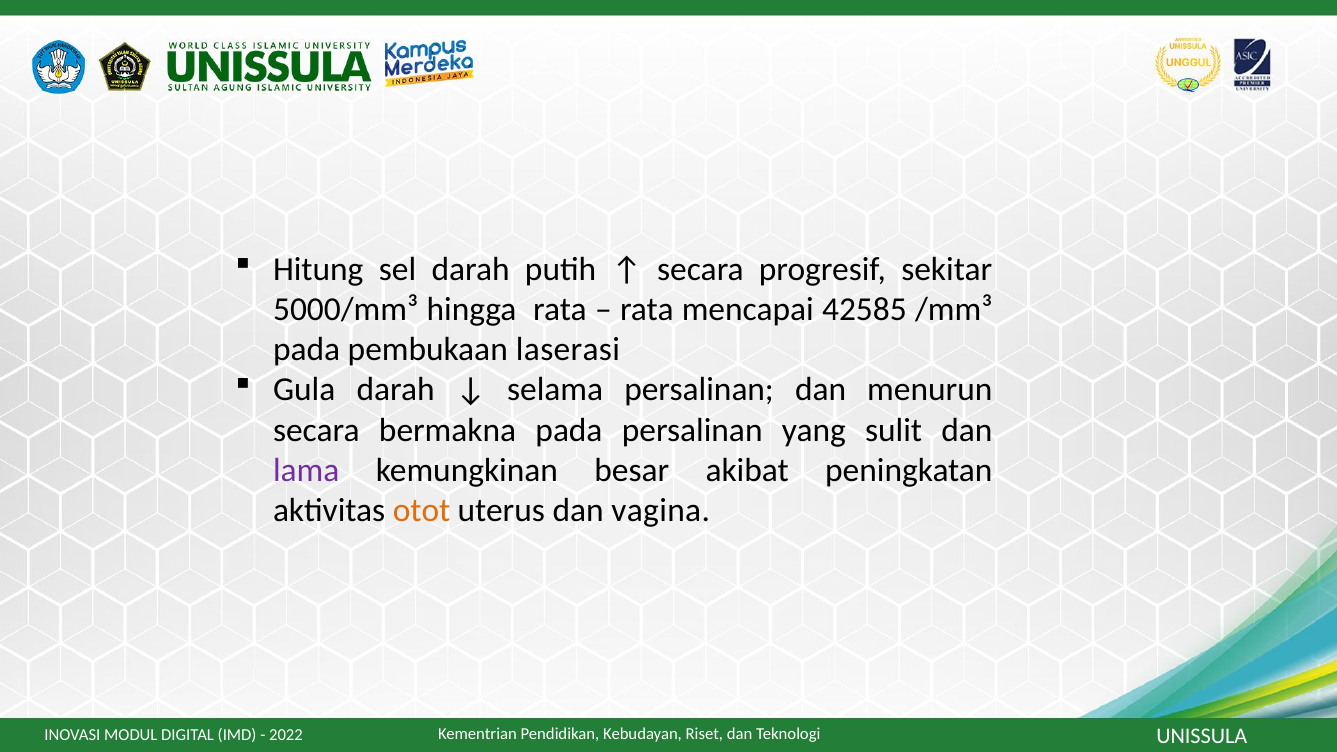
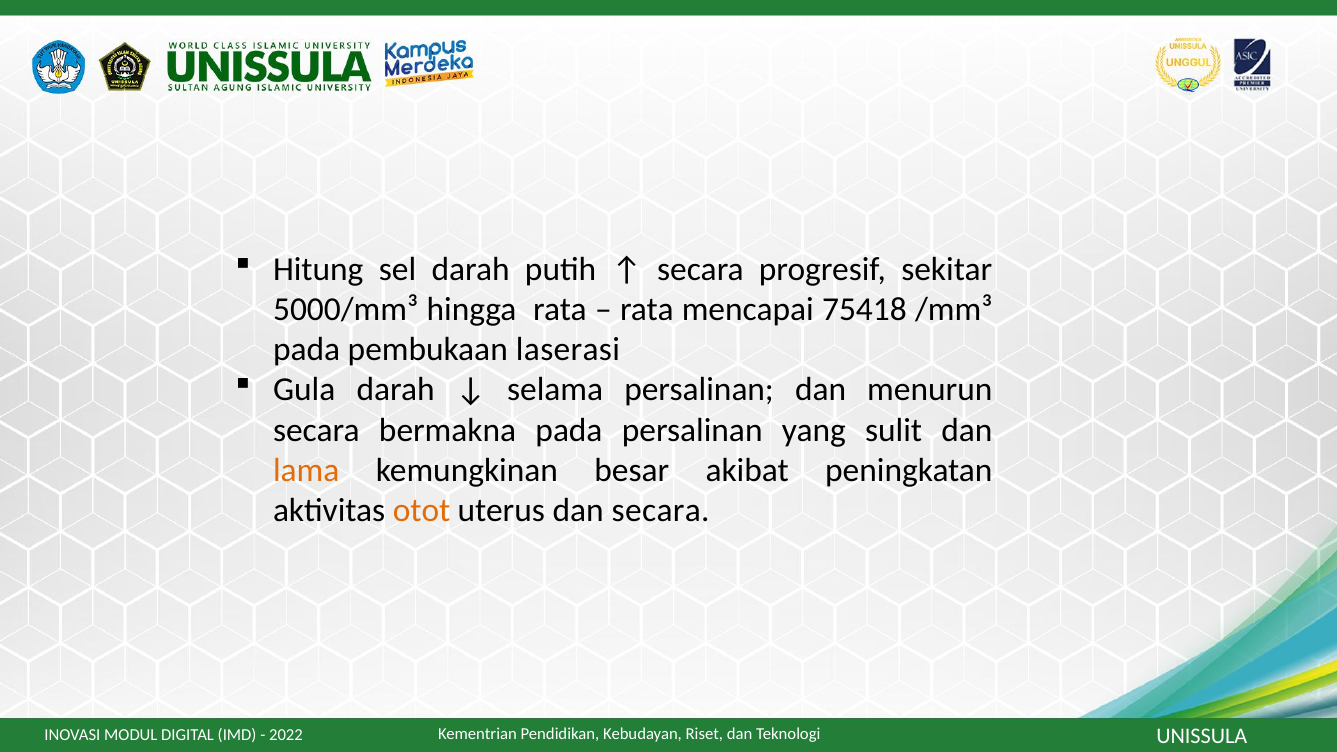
42585: 42585 -> 75418
lama colour: purple -> orange
dan vagina: vagina -> secara
